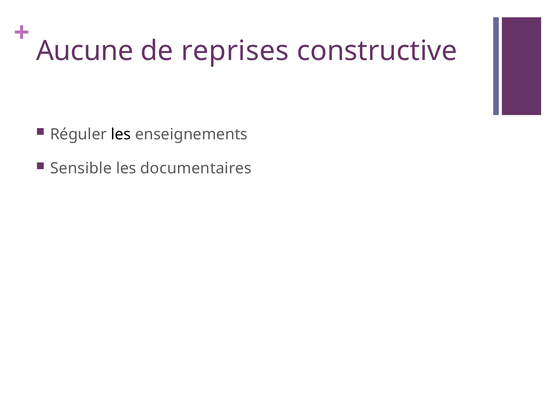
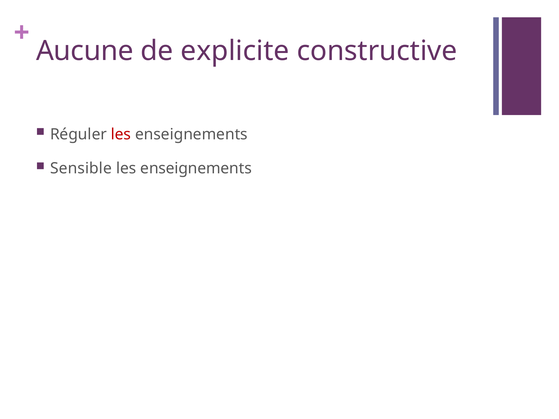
reprises: reprises -> explicite
les at (121, 134) colour: black -> red
documentaires at (196, 168): documentaires -> enseignements
